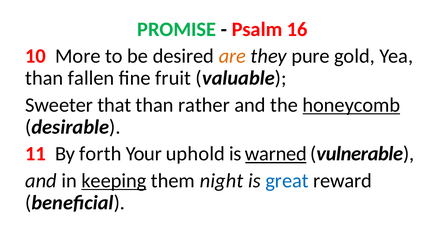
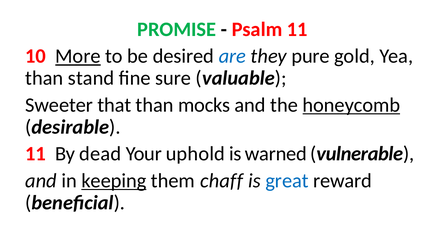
Psalm 16: 16 -> 11
More underline: none -> present
are colour: orange -> blue
fallen: fallen -> stand
fruit: fruit -> sure
rather: rather -> mocks
forth: forth -> dead
warned underline: present -> none
night: night -> chaff
